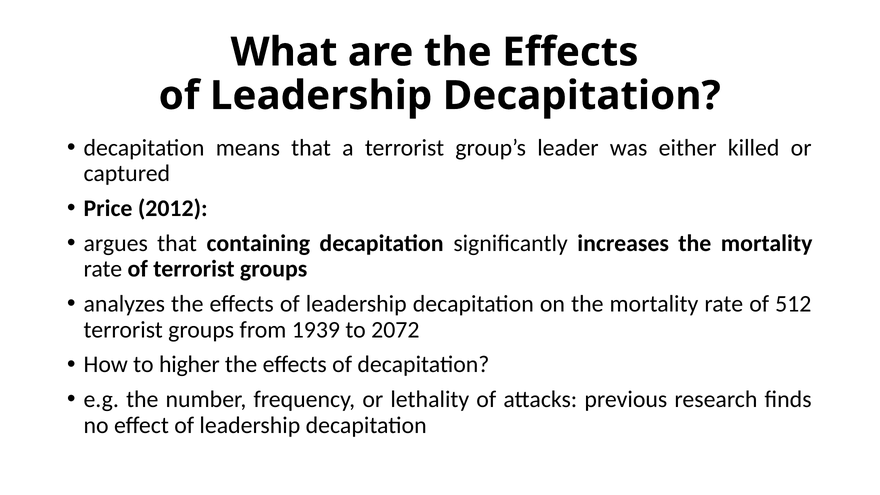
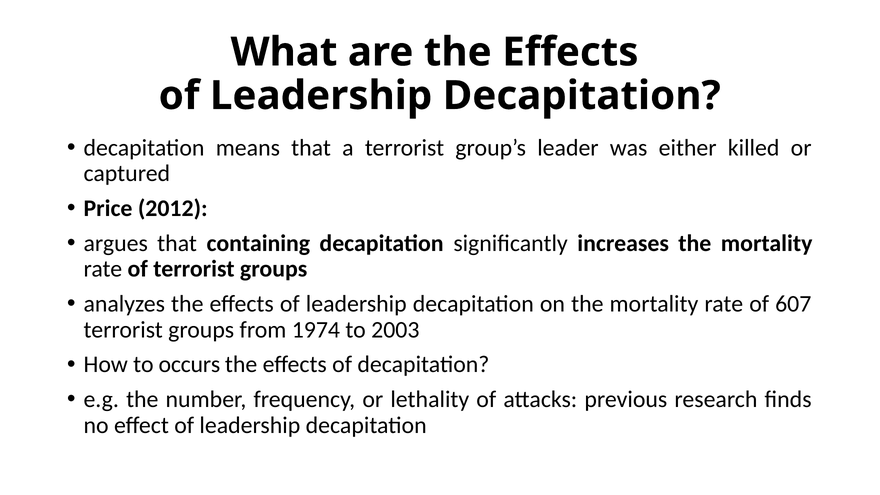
512: 512 -> 607
1939: 1939 -> 1974
2072: 2072 -> 2003
higher: higher -> occurs
